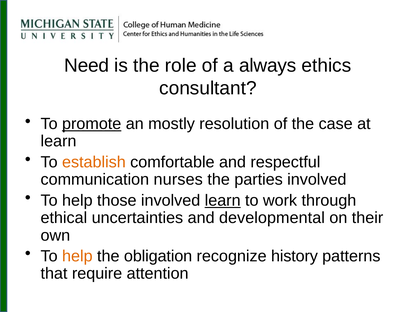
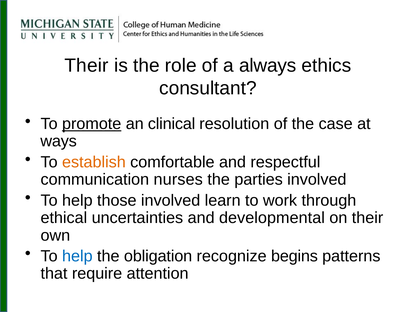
Need at (87, 65): Need -> Their
mostly: mostly -> clinical
learn at (59, 141): learn -> ways
learn at (223, 200) underline: present -> none
help at (77, 256) colour: orange -> blue
history: history -> begins
